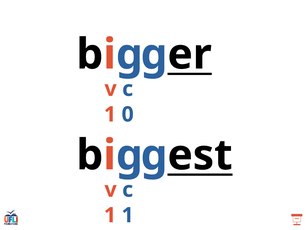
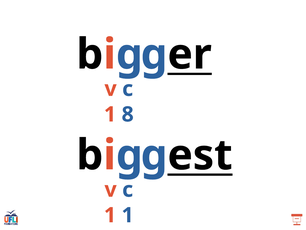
0: 0 -> 8
